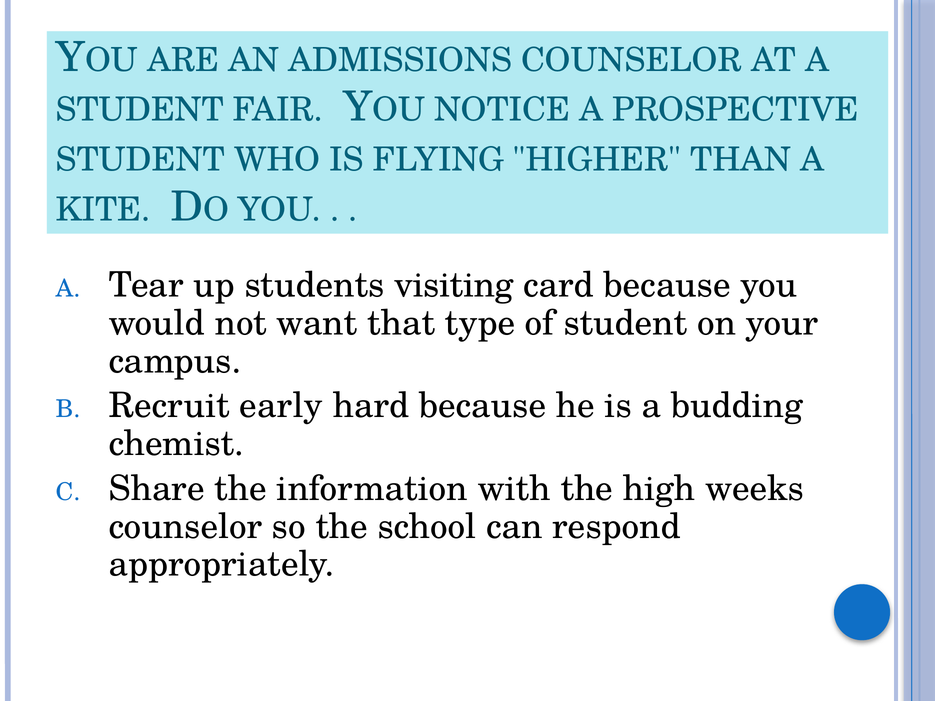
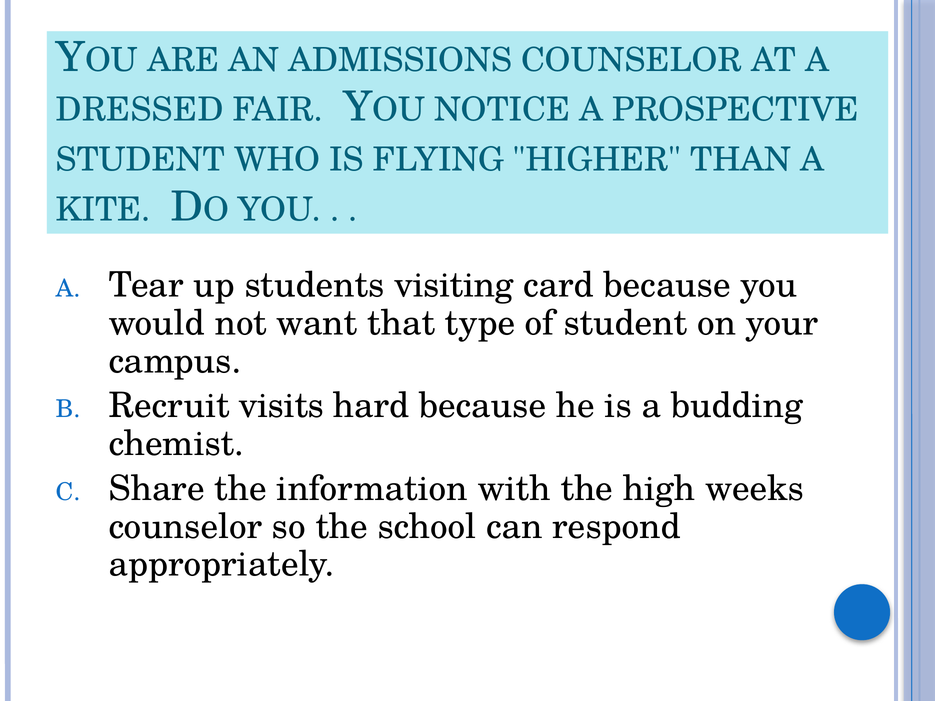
STUDENT at (140, 110): STUDENT -> DRESSED
early: early -> visits
